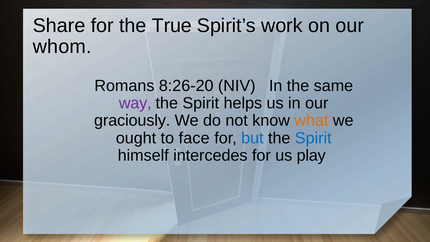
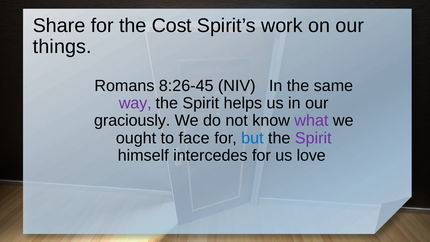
True: True -> Cost
whom: whom -> things
8:26-20: 8:26-20 -> 8:26-45
what colour: orange -> purple
Spirit at (313, 138) colour: blue -> purple
play: play -> love
